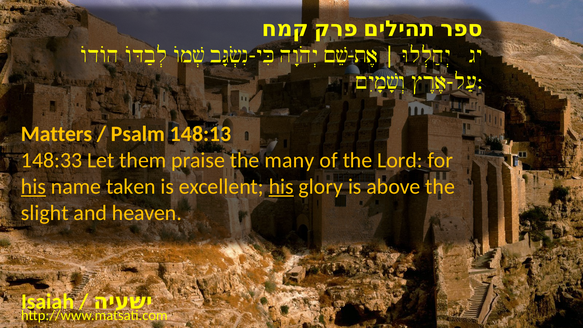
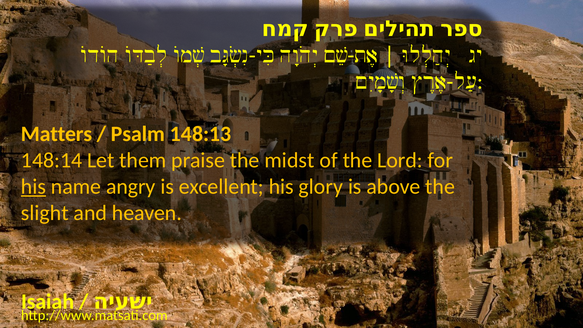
148:33: 148:33 -> 148:14
many: many -> midst
taken: taken -> angry
his at (281, 187) underline: present -> none
